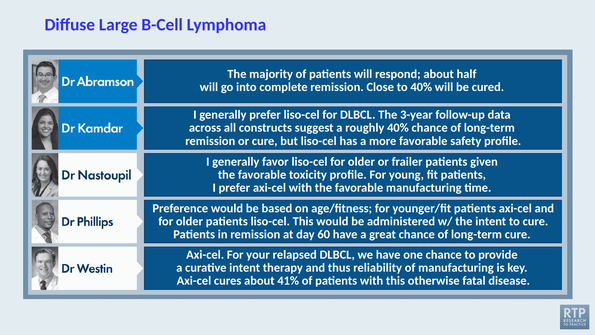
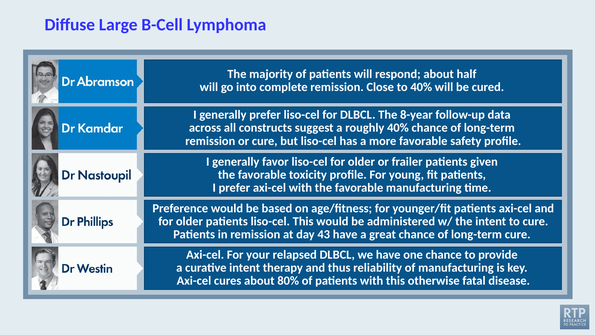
3-year: 3-year -> 8-year
60: 60 -> 43
41%: 41% -> 80%
